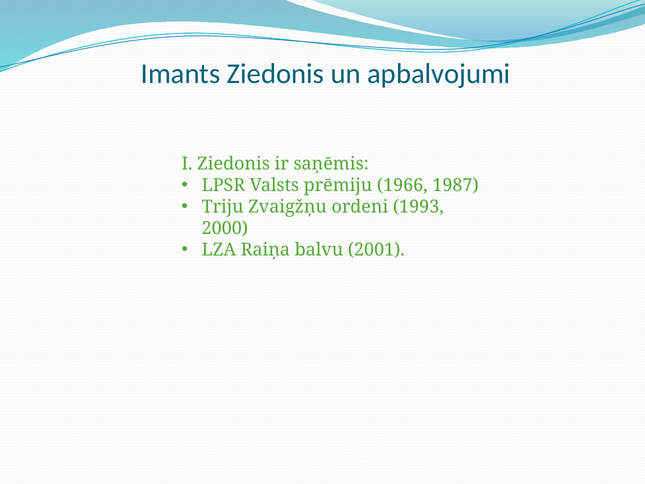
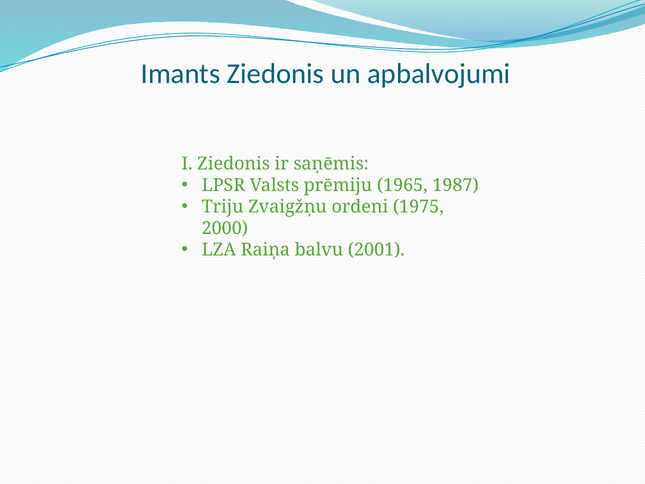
1966: 1966 -> 1965
1993: 1993 -> 1975
